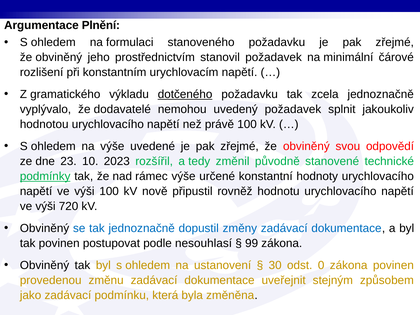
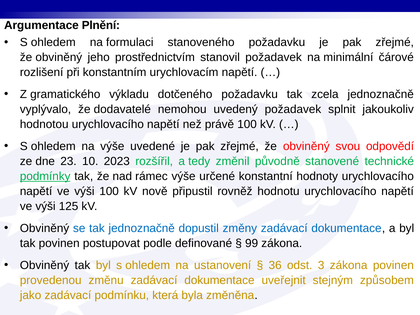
dotčeného underline: present -> none
720: 720 -> 125
nesouhlasí: nesouhlasí -> definované
30: 30 -> 36
0: 0 -> 3
